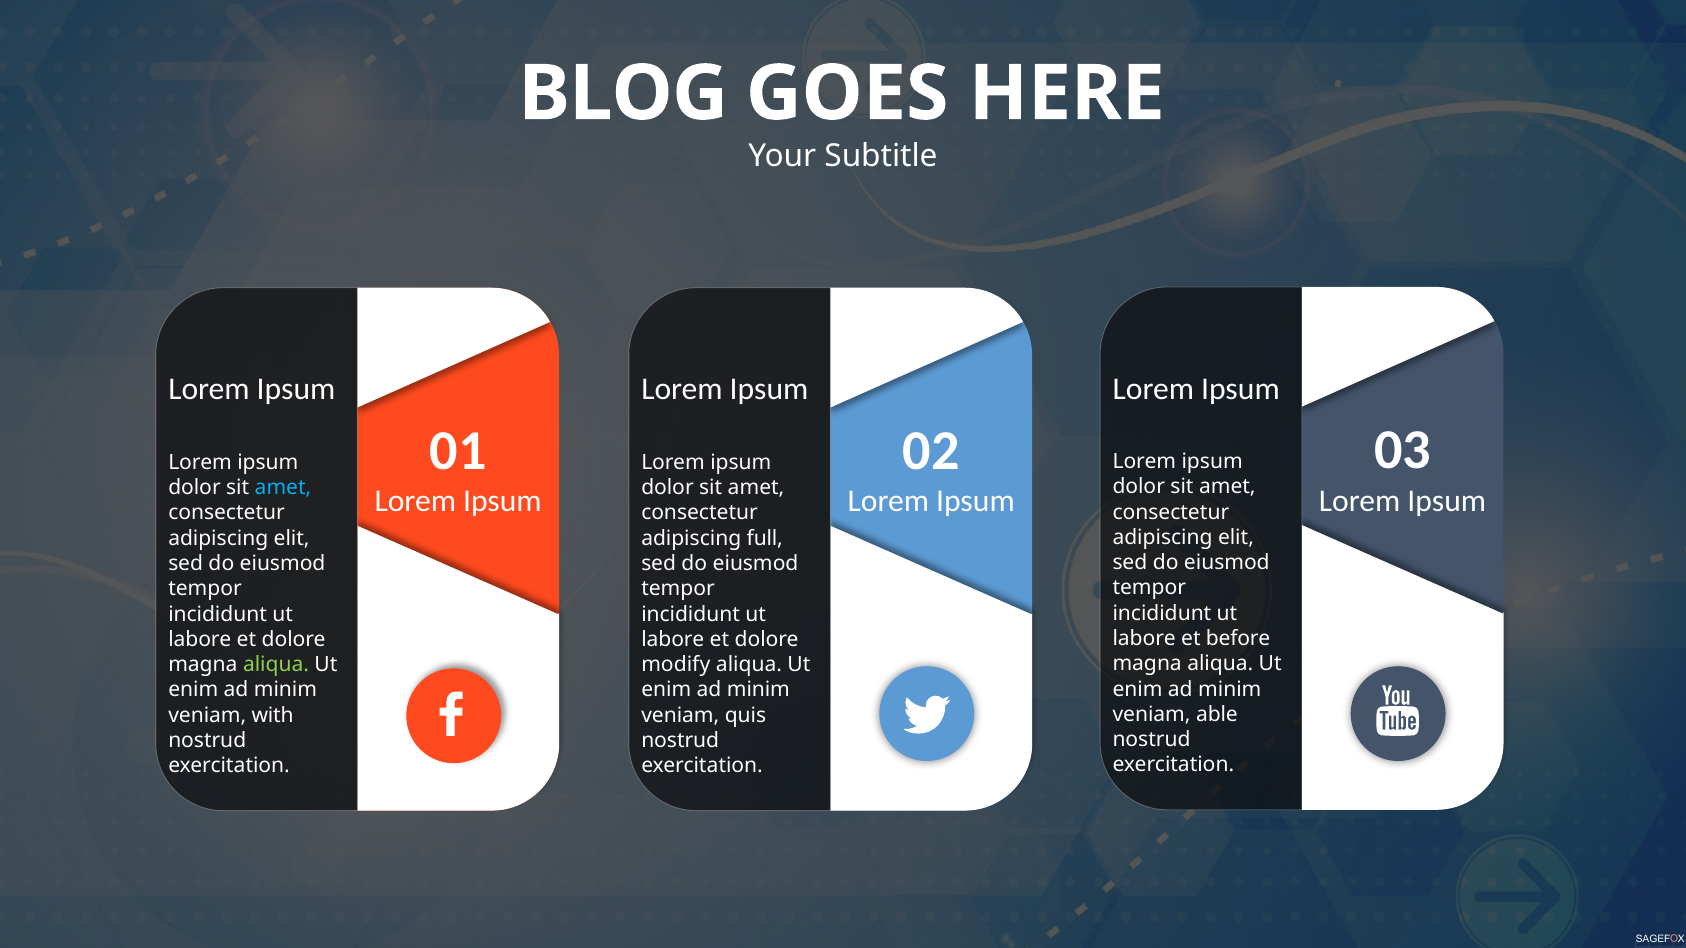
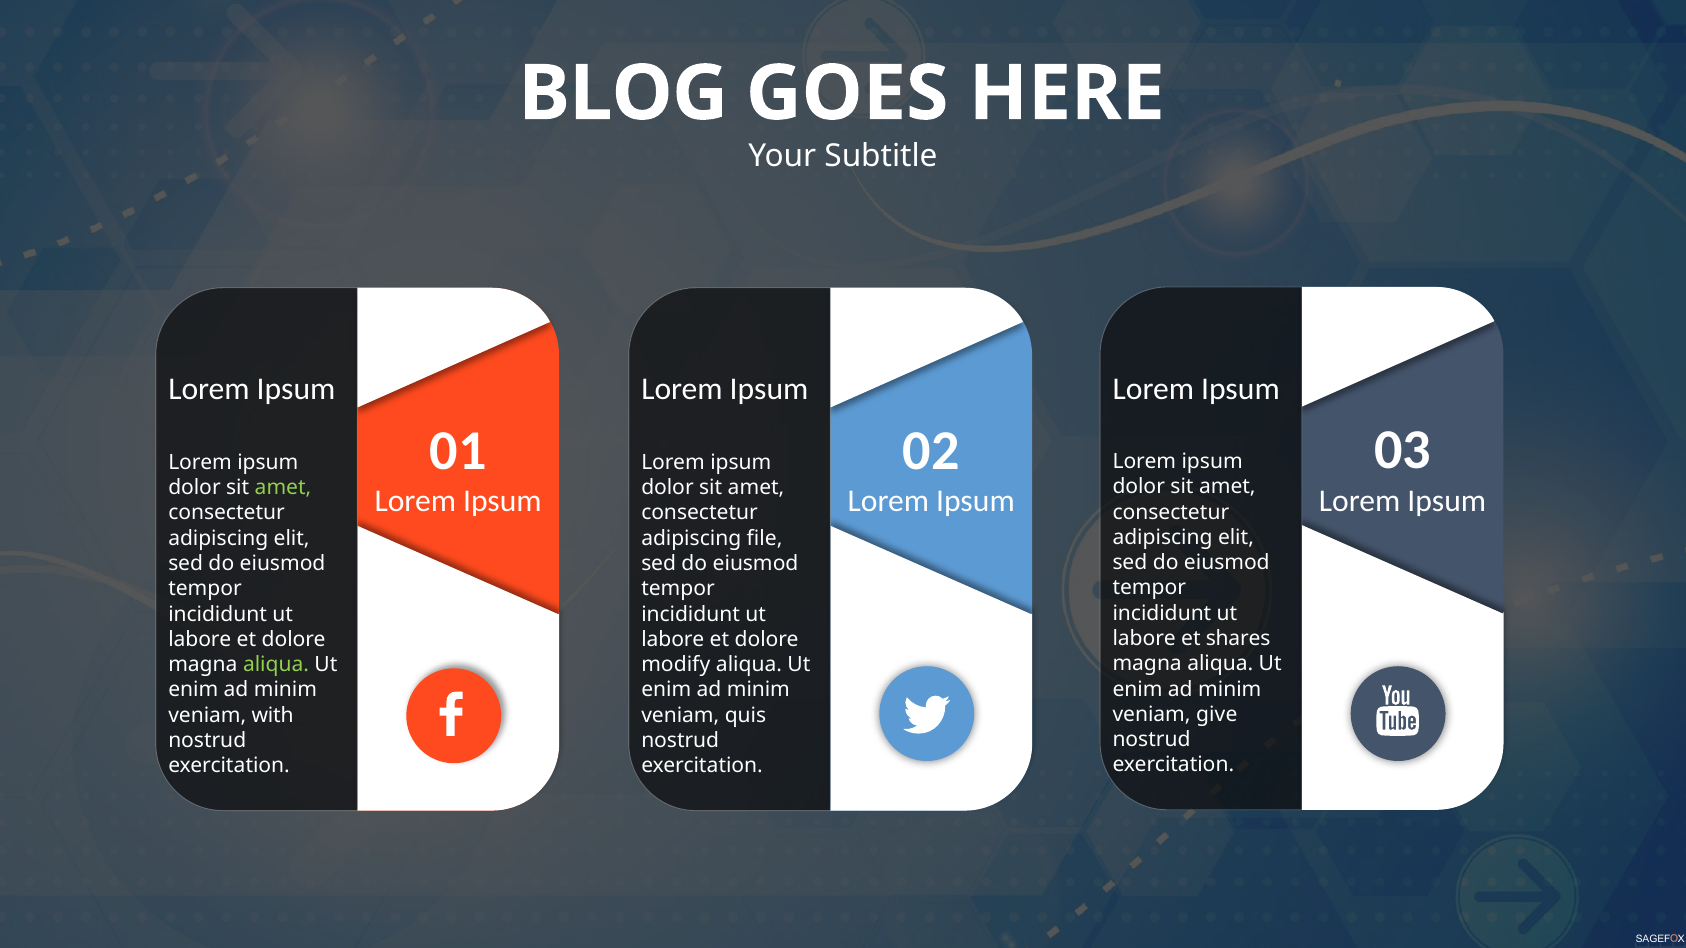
amet at (283, 488) colour: light blue -> light green
full: full -> file
before: before -> shares
able: able -> give
